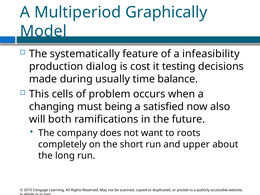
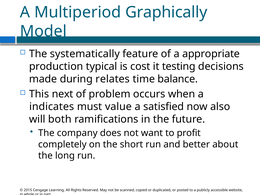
infeasibility: infeasibility -> appropriate
dialog: dialog -> typical
usually: usually -> relates
cells: cells -> next
changing: changing -> indicates
being: being -> value
roots: roots -> profit
upper: upper -> better
